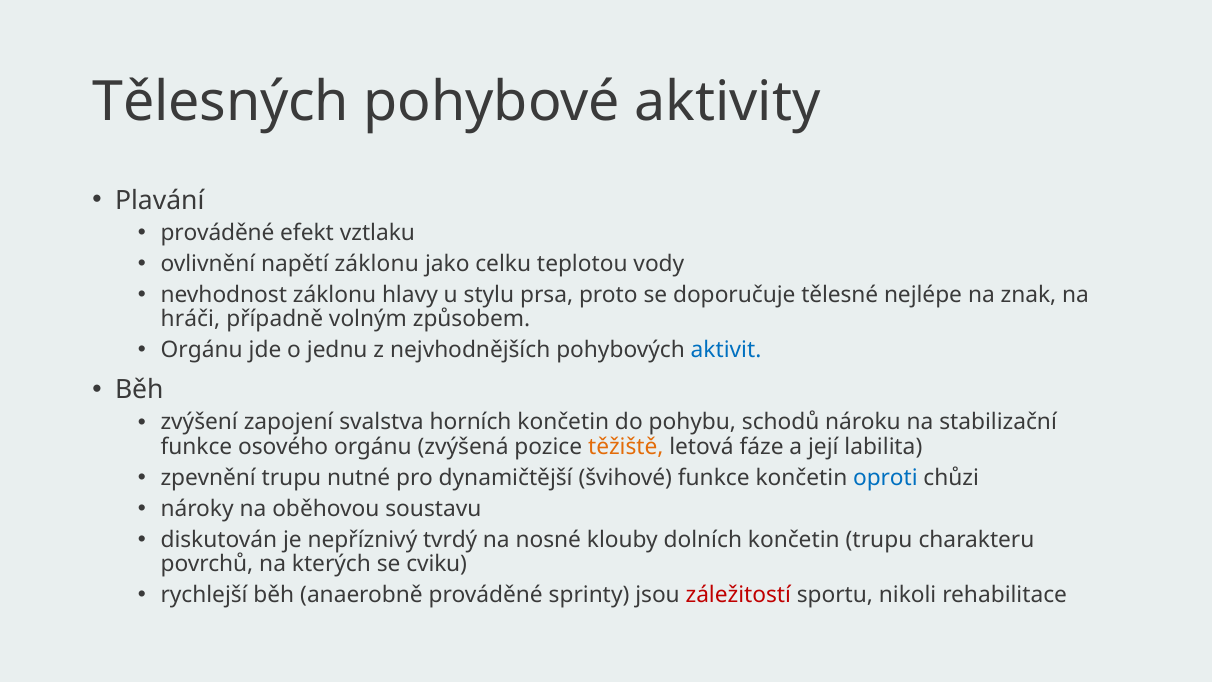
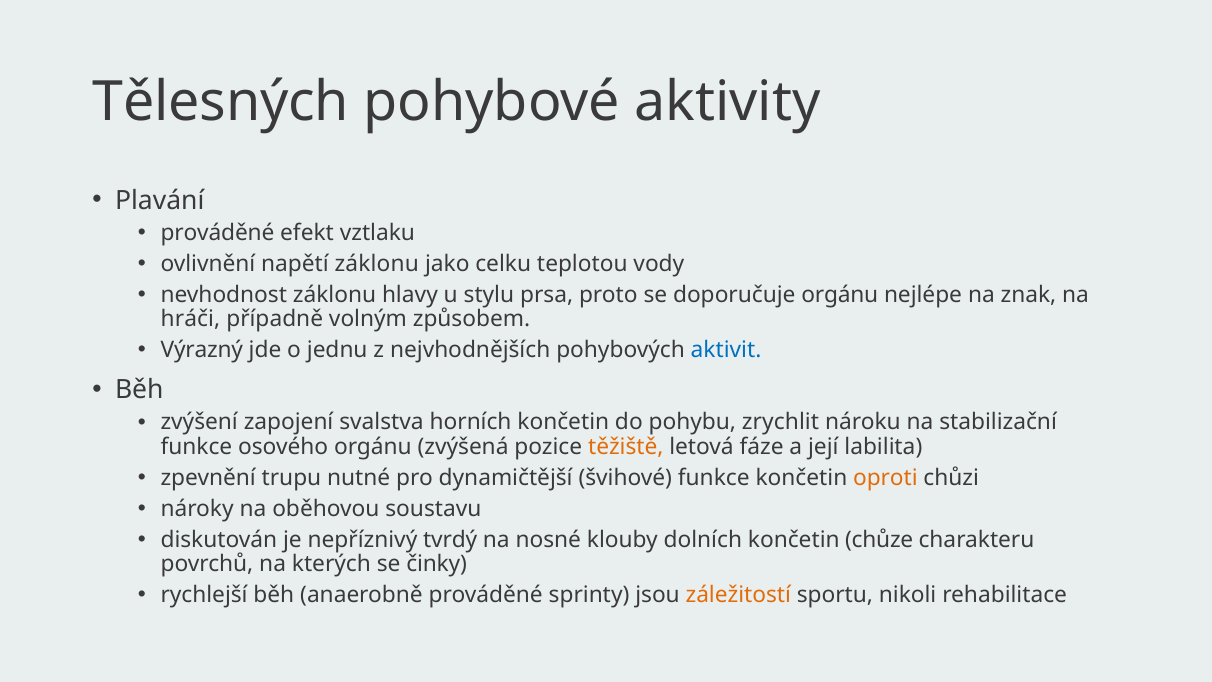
doporučuje tělesné: tělesné -> orgánu
Orgánu at (202, 350): Orgánu -> Výrazný
schodů: schodů -> zrychlit
oproti colour: blue -> orange
končetin trupu: trupu -> chůze
cviku: cviku -> činky
záležitostí colour: red -> orange
